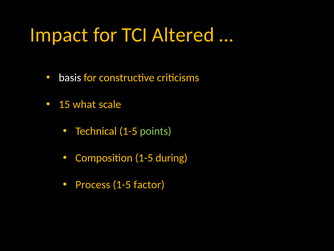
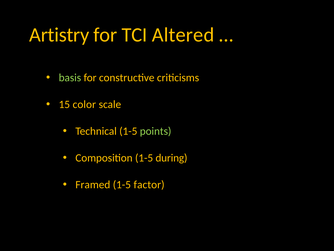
Impact: Impact -> Artistry
basis colour: white -> light green
what: what -> color
Process: Process -> Framed
